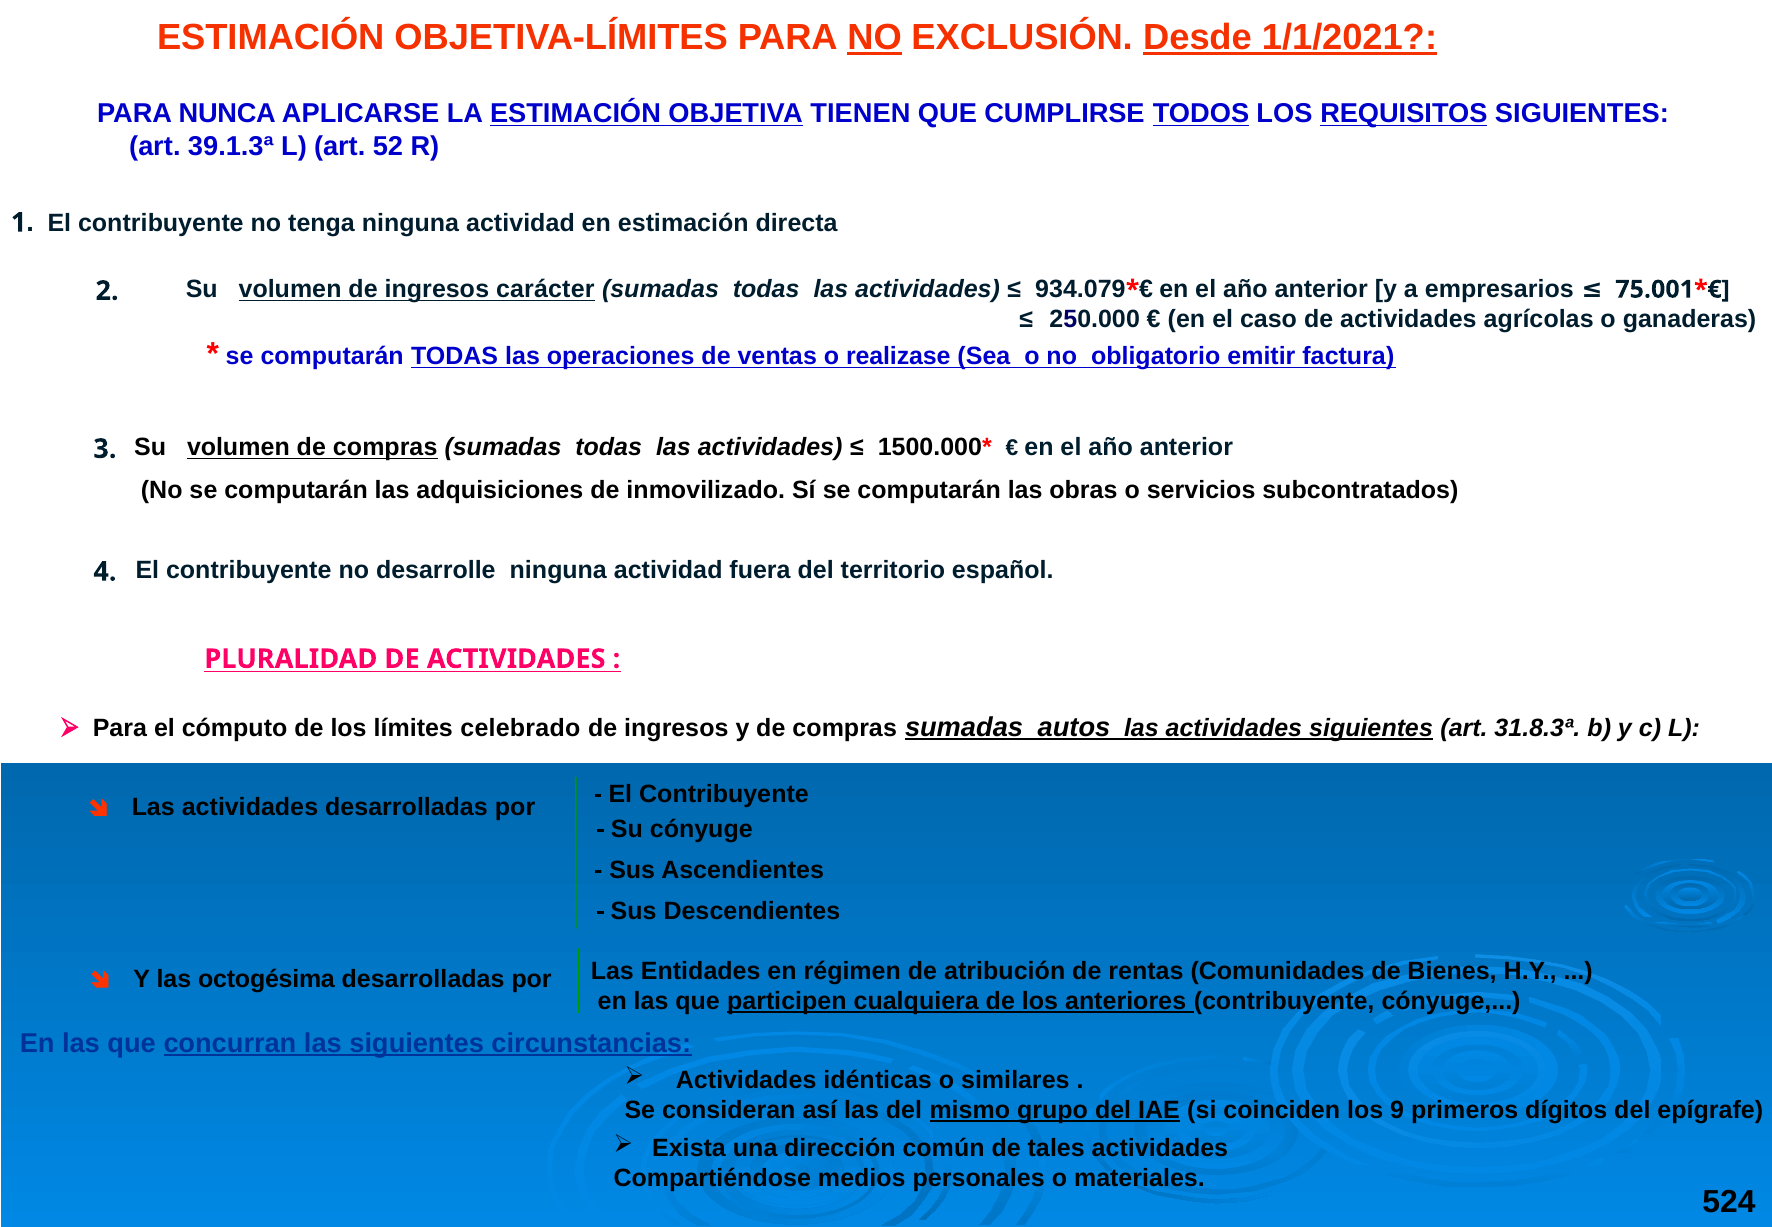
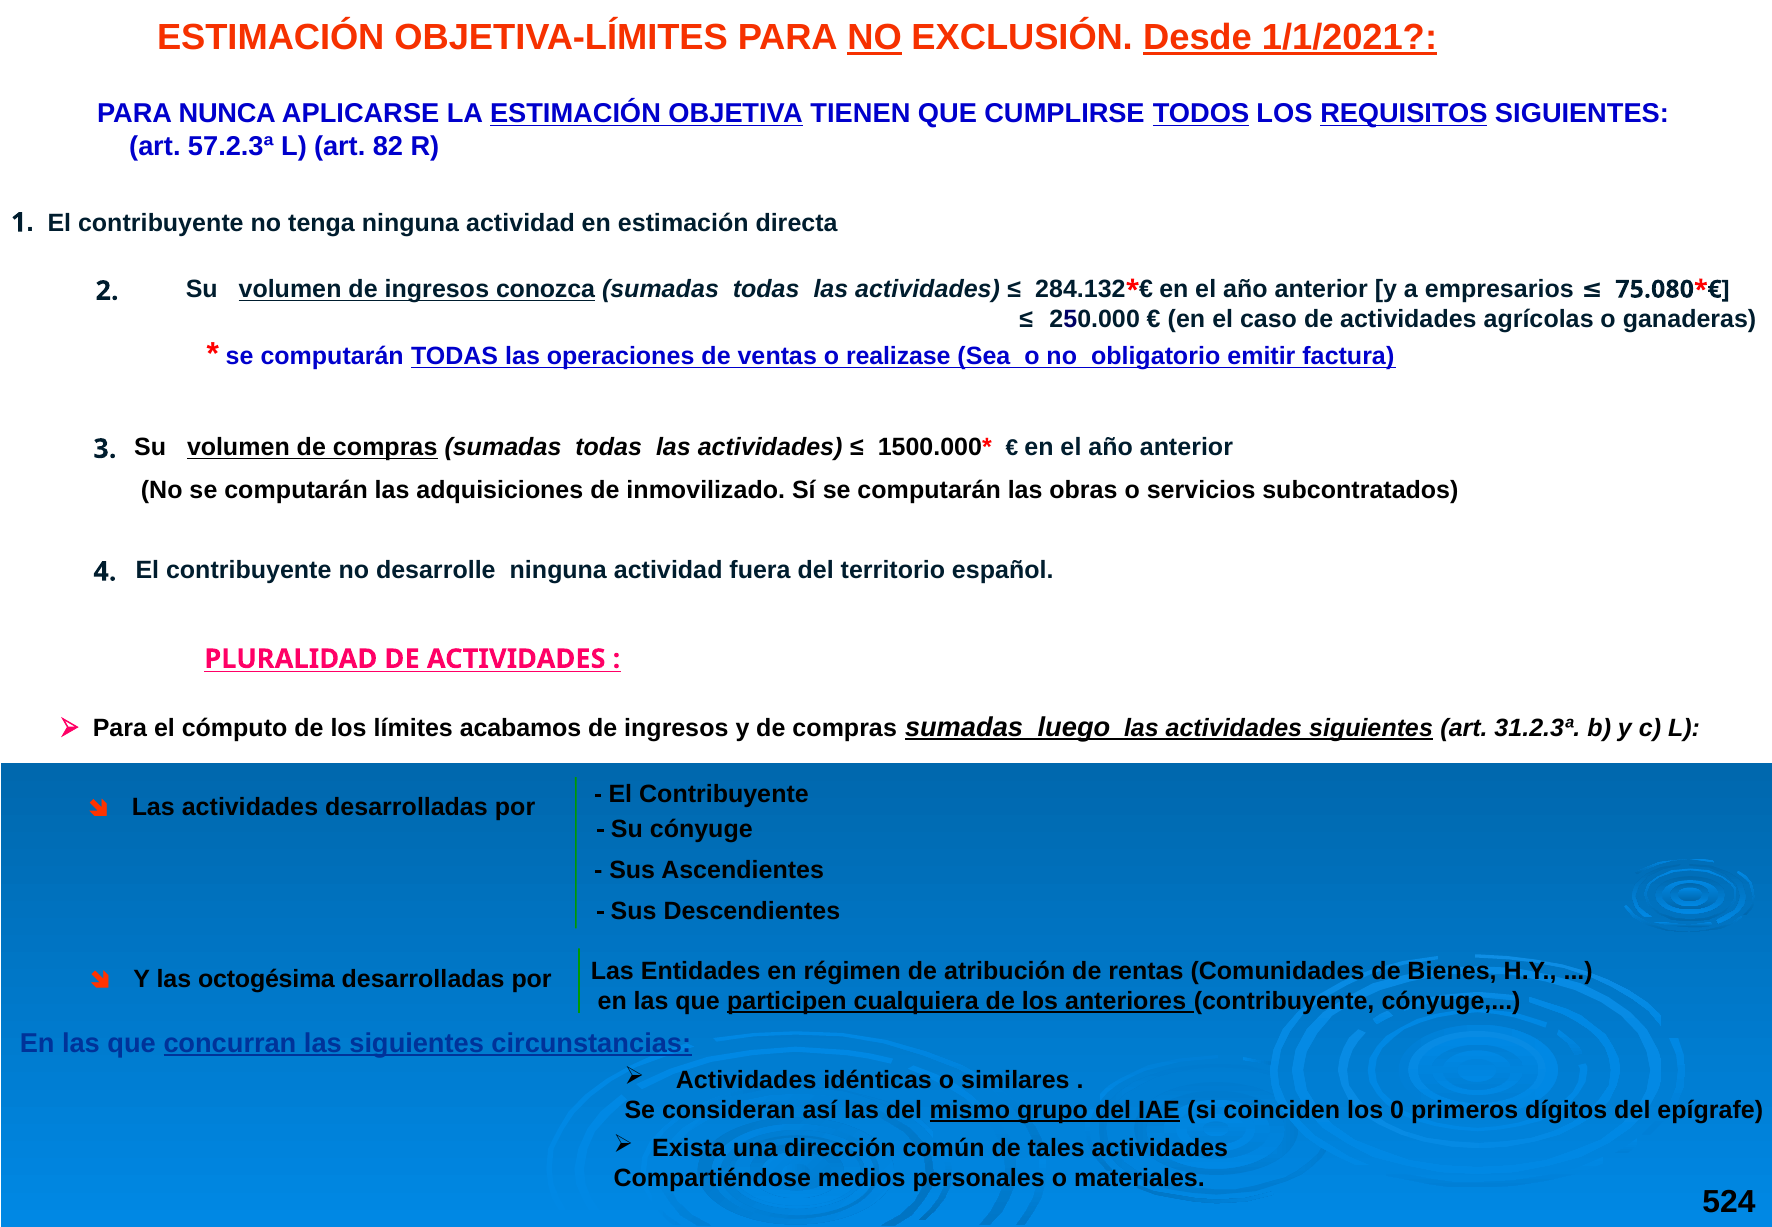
39.1.3ª: 39.1.3ª -> 57.2.3ª
52: 52 -> 82
carácter: carácter -> conozca
934.079: 934.079 -> 284.132
75.001: 75.001 -> 75.080
celebrado: celebrado -> acabamos
autos: autos -> luego
31.8.3ª: 31.8.3ª -> 31.2.3ª
9: 9 -> 0
